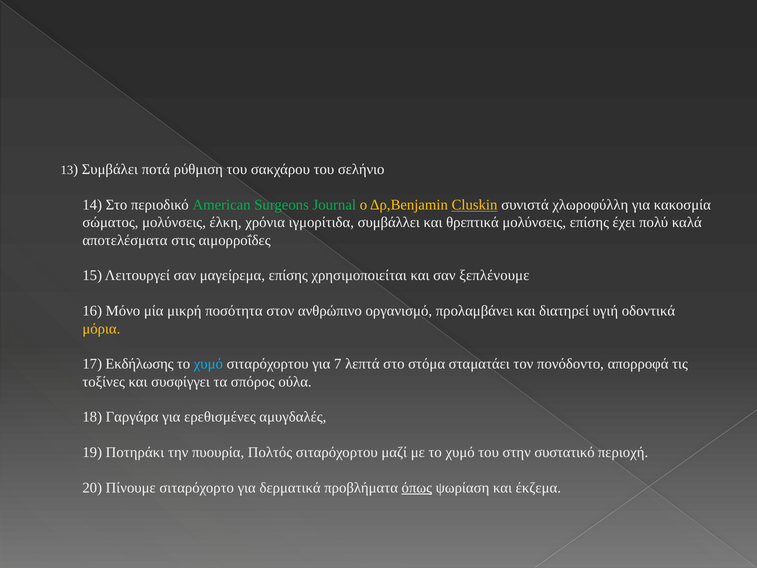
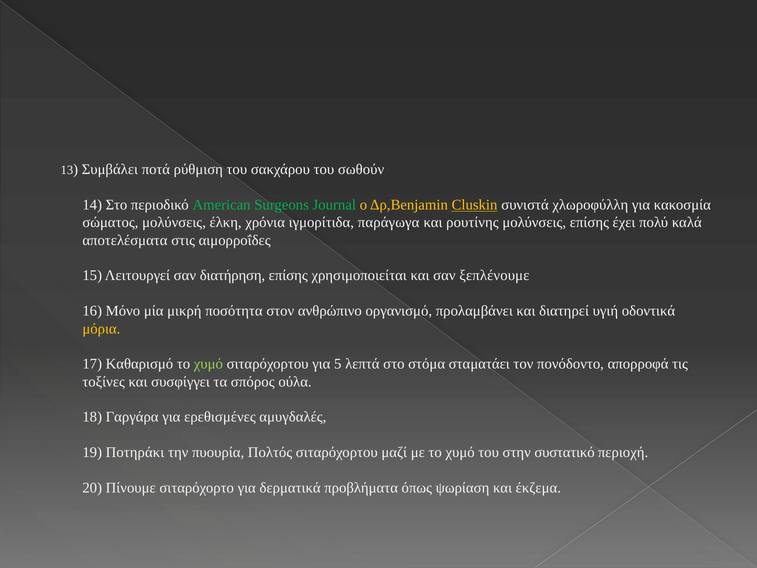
σελήνιο: σελήνιο -> σωθούν
συμβάλλει: συμβάλλει -> παράγωγα
θρεπτικά: θρεπτικά -> ρουτίνης
μαγείρεμα: μαγείρεμα -> διατήρηση
Εκδήλωσης: Εκδήλωσης -> Καθαρισμό
χυμό at (208, 364) colour: light blue -> light green
7: 7 -> 5
όπως underline: present -> none
